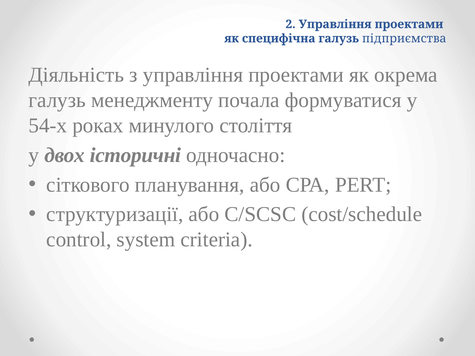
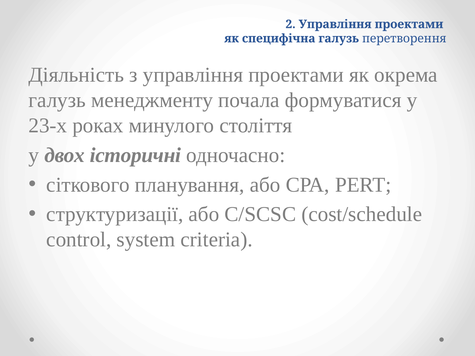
підприємства: підприємства -> перетворення
54-х: 54-х -> 23-х
